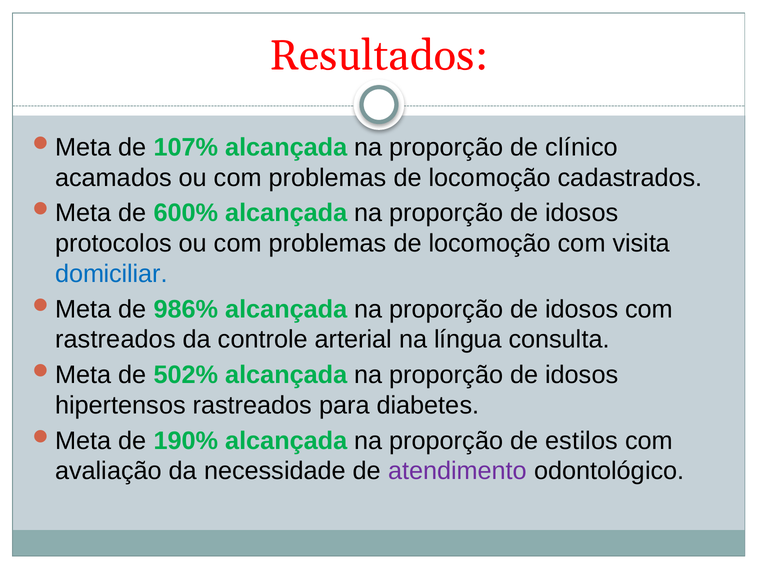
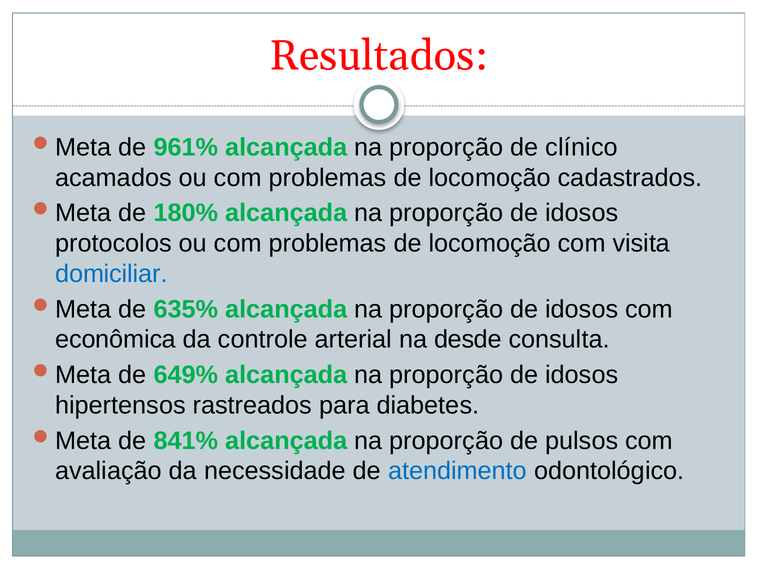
107%: 107% -> 961%
600%: 600% -> 180%
986%: 986% -> 635%
rastreados at (115, 339): rastreados -> econômica
língua: língua -> desde
502%: 502% -> 649%
190%: 190% -> 841%
estilos: estilos -> pulsos
atendimento colour: purple -> blue
